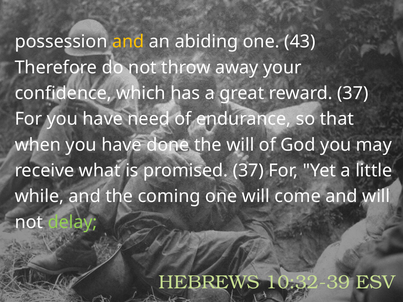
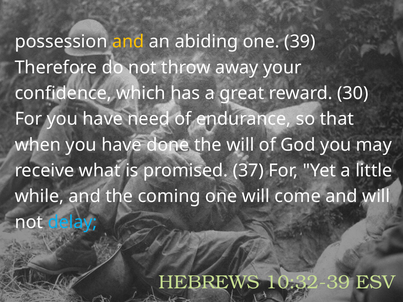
43: 43 -> 39
reward 37: 37 -> 30
delay colour: light green -> light blue
